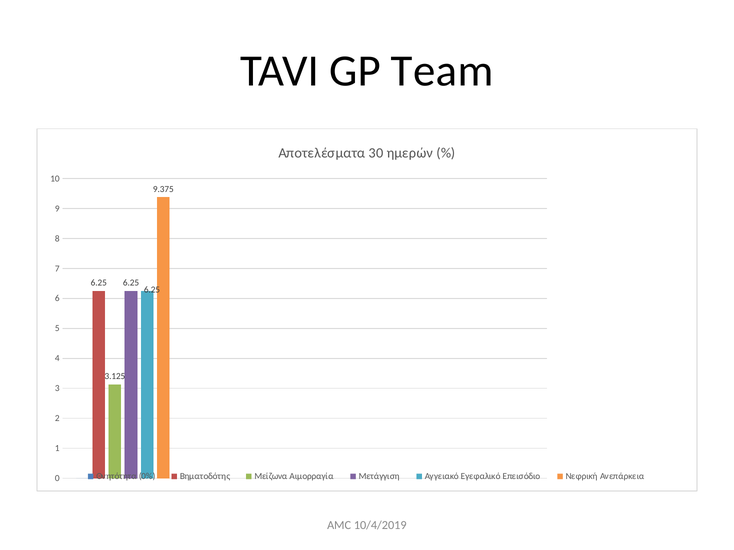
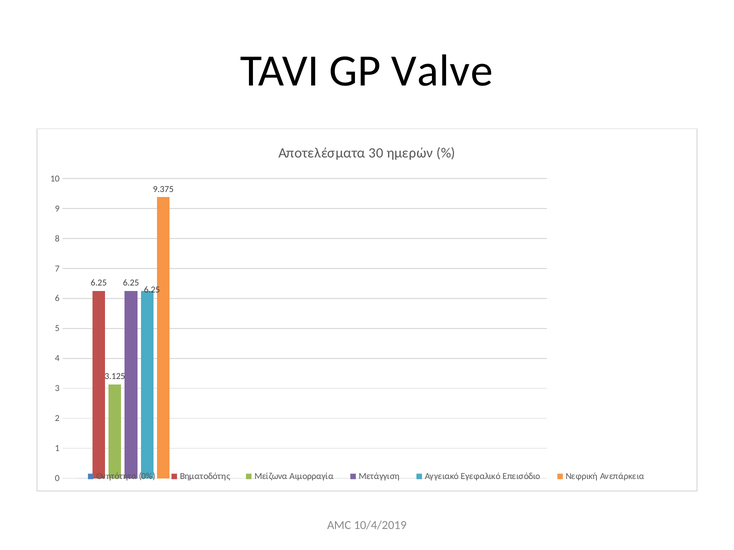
Team: Team -> Valve
